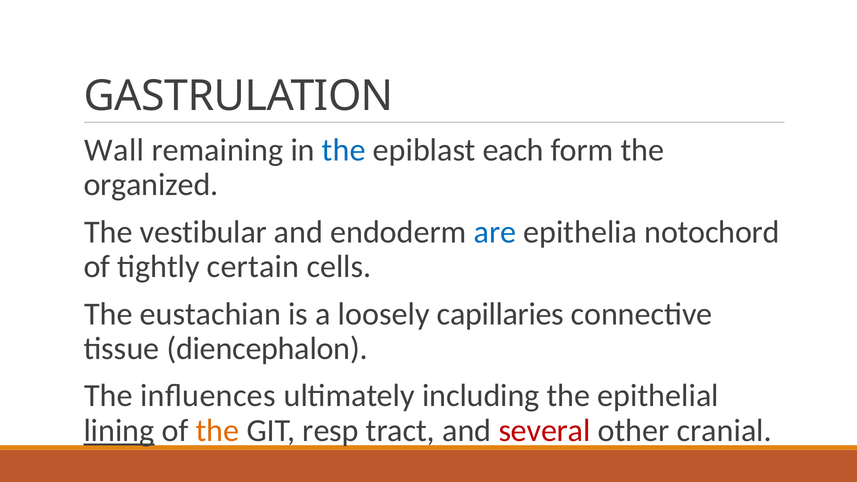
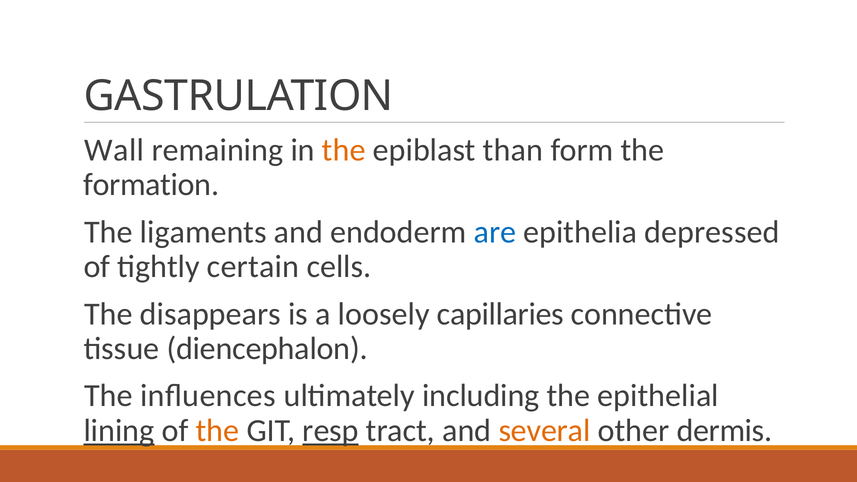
the at (344, 150) colour: blue -> orange
each: each -> than
organized: organized -> formation
vestibular: vestibular -> ligaments
notochord: notochord -> depressed
eustachian: eustachian -> disappears
resp underline: none -> present
several colour: red -> orange
cranial: cranial -> dermis
